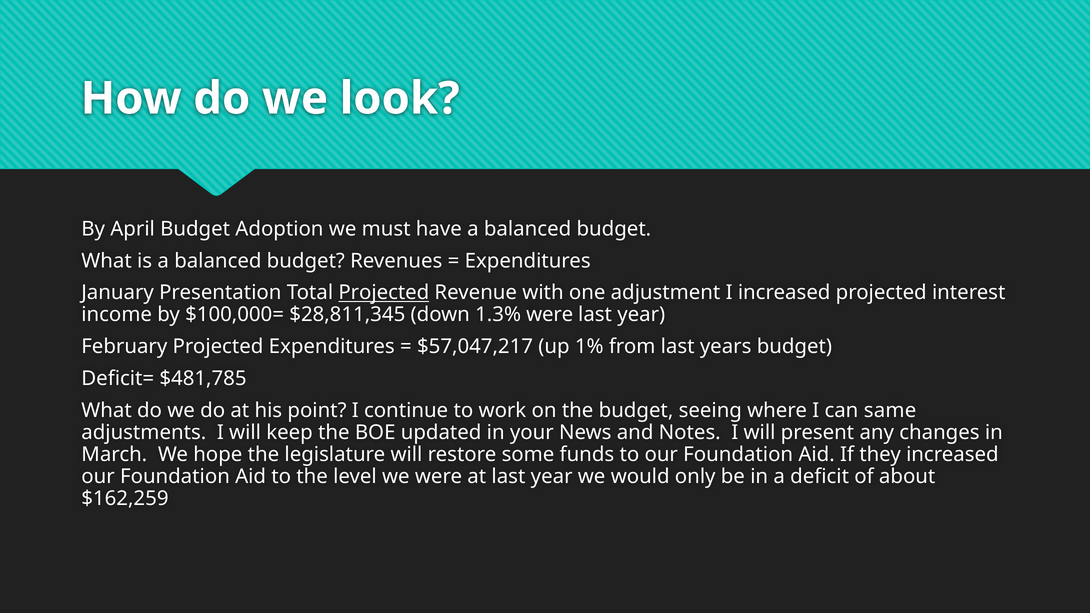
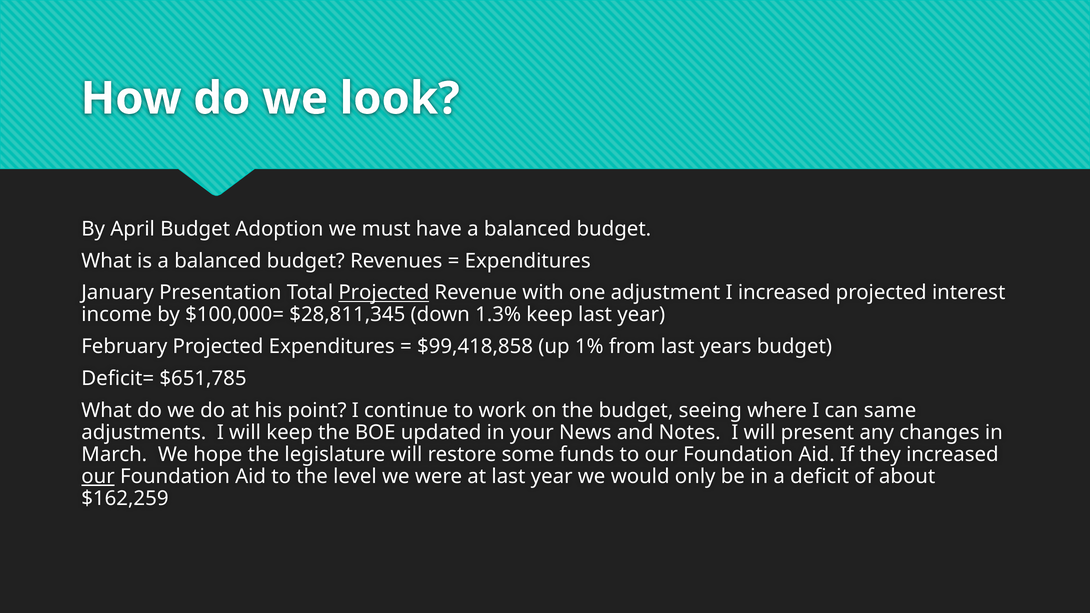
1.3% were: were -> keep
$57,047,217: $57,047,217 -> $99,418,858
$481,785: $481,785 -> $651,785
our at (98, 477) underline: none -> present
